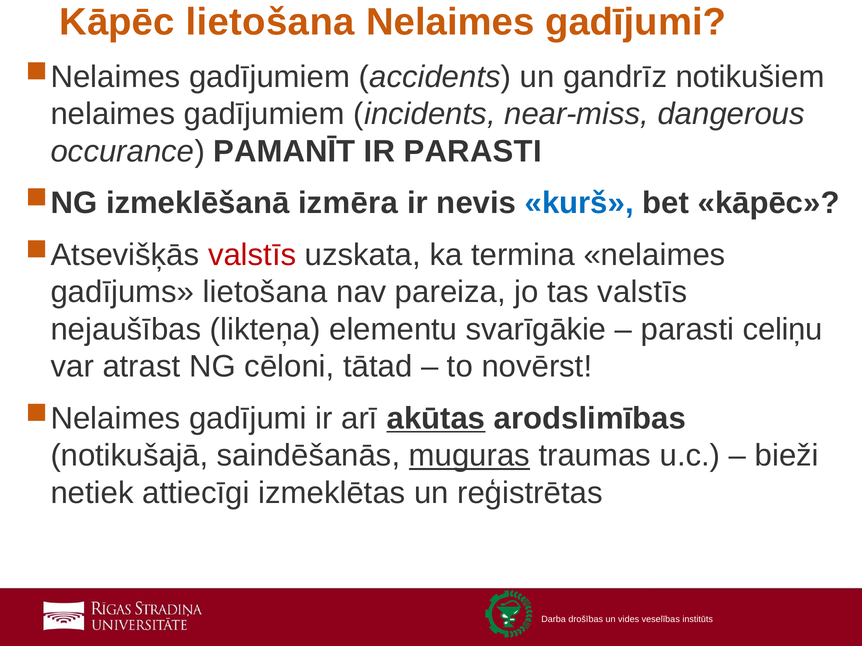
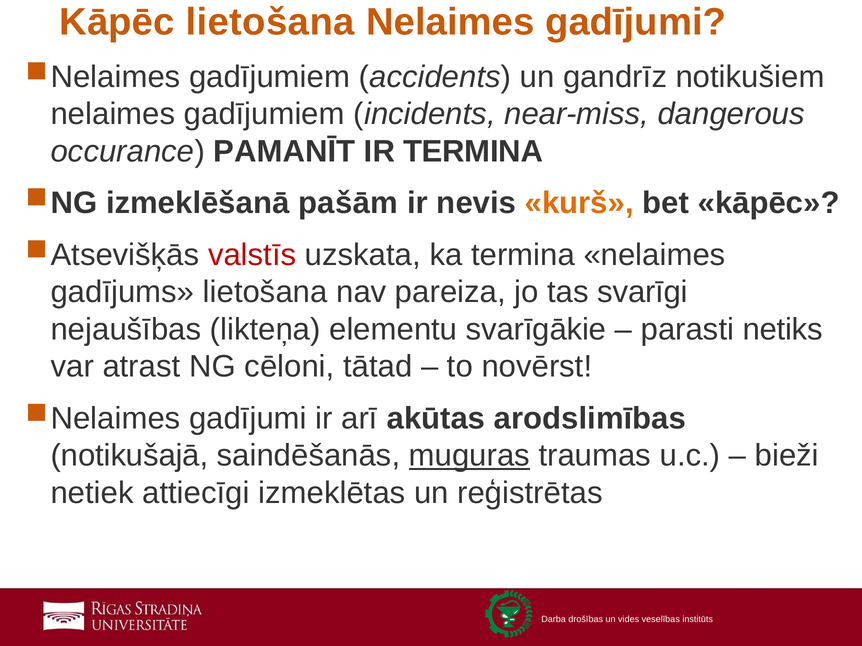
IR PARASTI: PARASTI -> TERMINA
izmēra: izmēra -> pašām
kurš colour: blue -> orange
tas valstīs: valstīs -> svarīgi
celiņu: celiņu -> netiks
akūtas underline: present -> none
